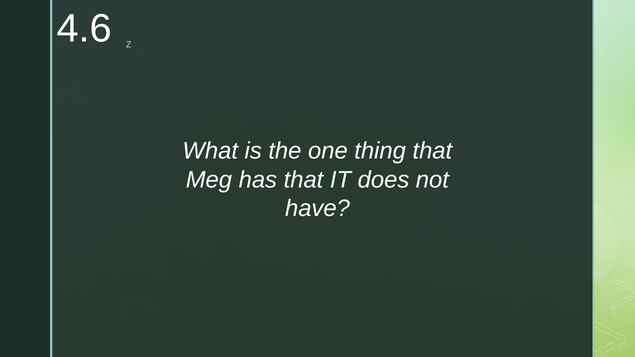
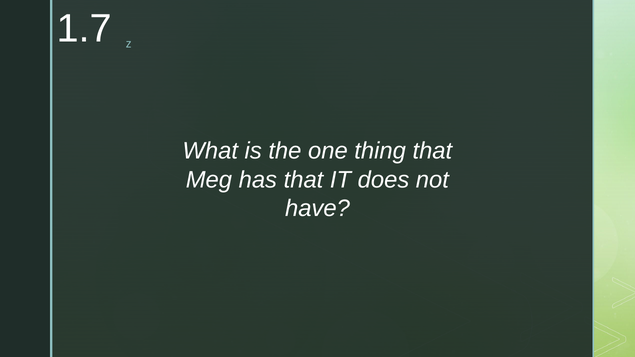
4.6: 4.6 -> 1.7
